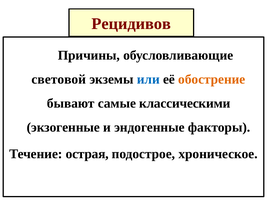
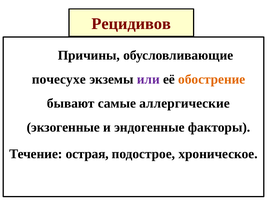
световой: световой -> почесухе
или colour: blue -> purple
классическими: классическими -> аллергические
